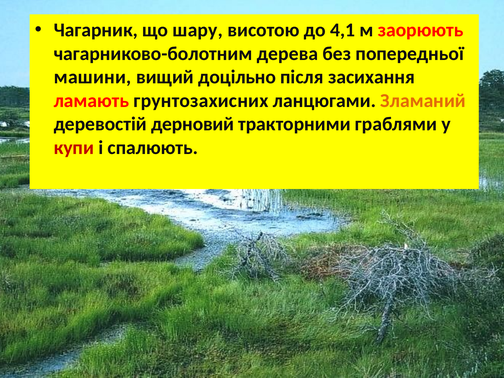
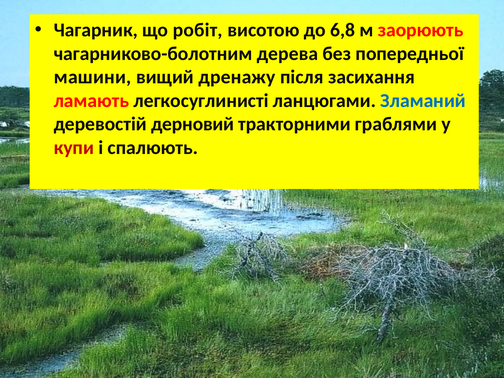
шару: шару -> робіт
4,1: 4,1 -> 6,8
доцільно: доцільно -> дренажу
грунтозахисних: грунтозахисних -> легкосуглинисті
Зламаний colour: orange -> blue
